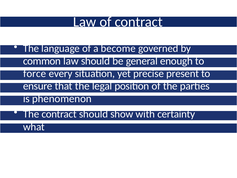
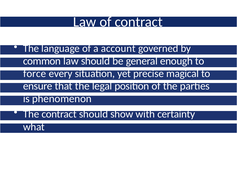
become: become -> account
present: present -> magical
